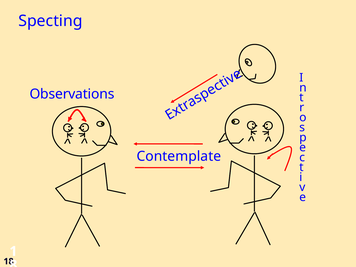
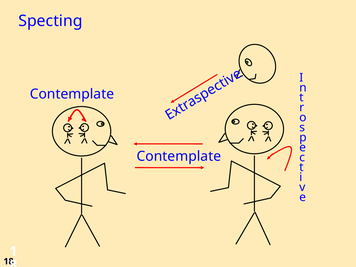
Observations at (72, 94): Observations -> Contemplate
